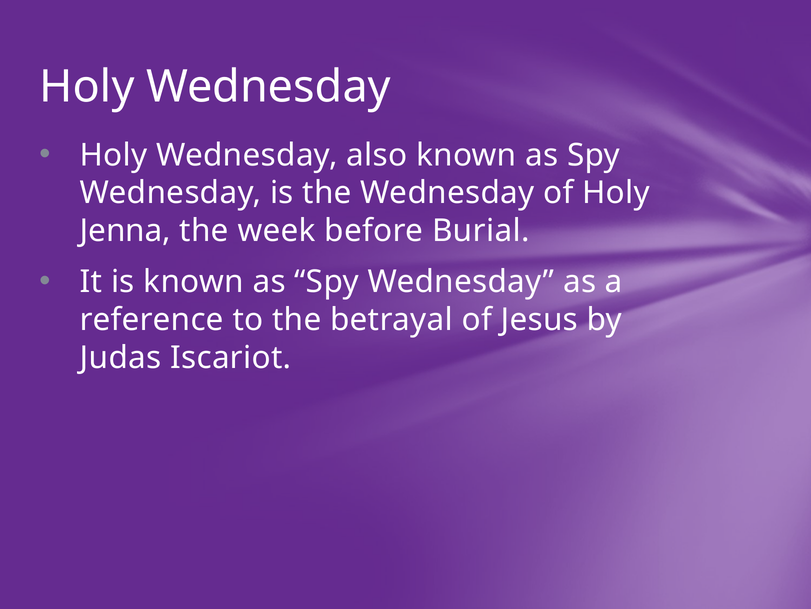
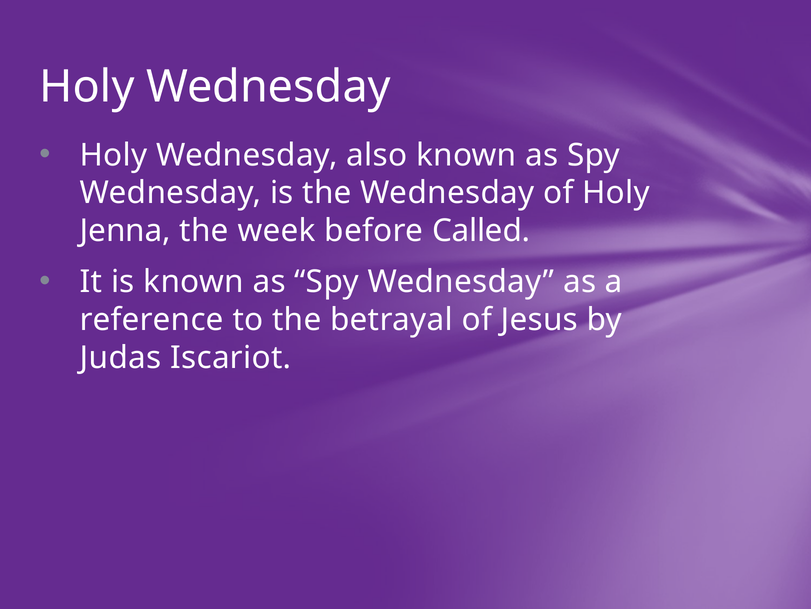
Burial: Burial -> Called
